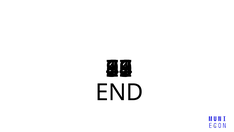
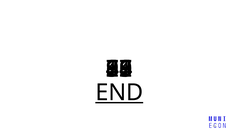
END underline: none -> present
